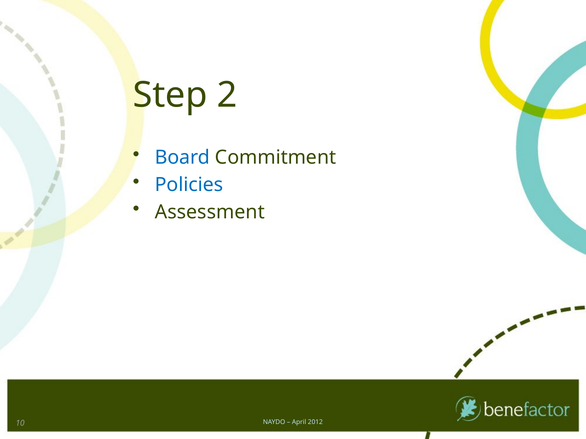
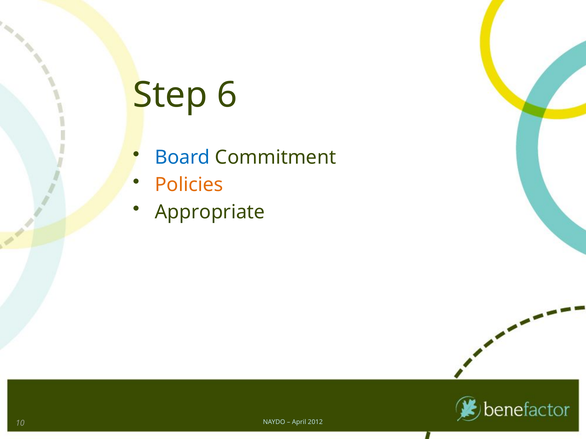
2: 2 -> 6
Policies colour: blue -> orange
Assessment: Assessment -> Appropriate
